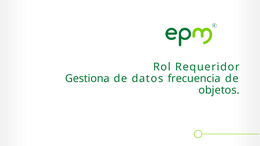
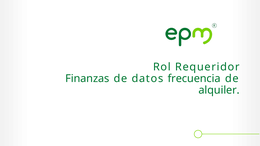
Gestiona: Gestiona -> Finanzas
objetos: objetos -> alquiler
